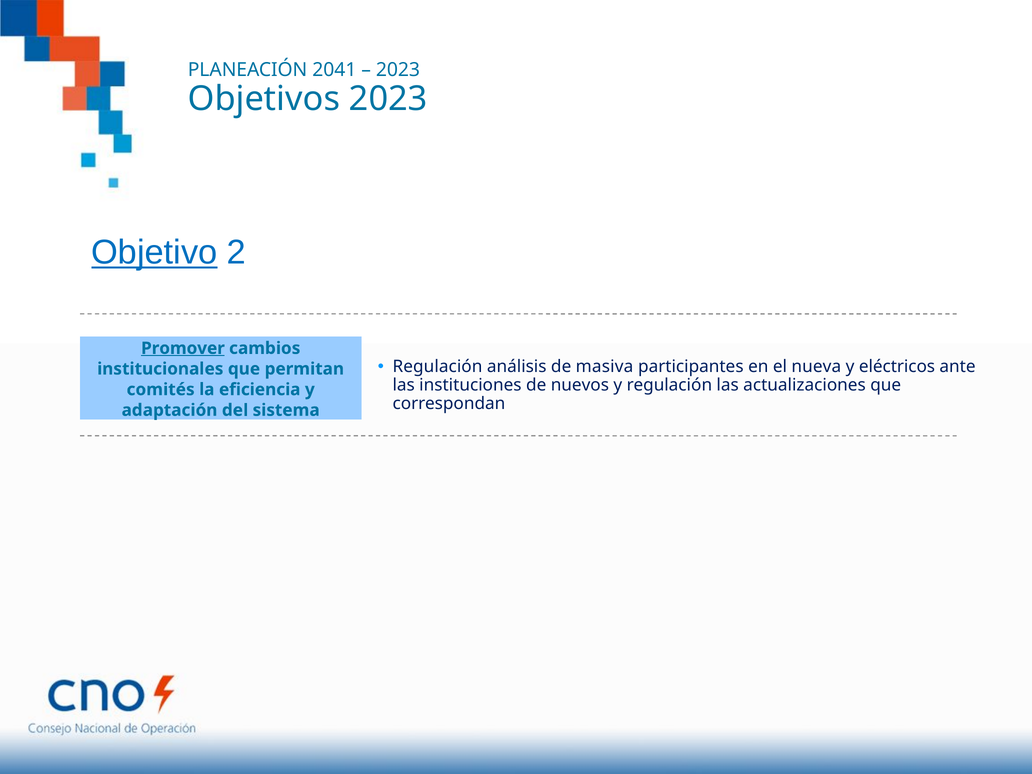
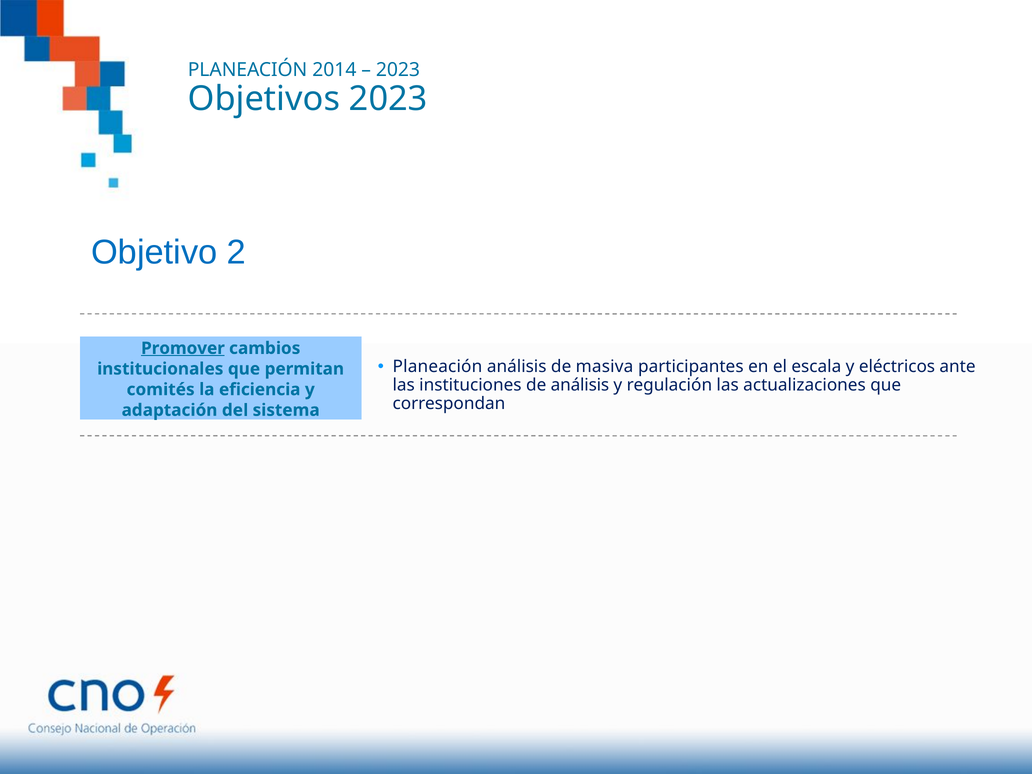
2041: 2041 -> 2014
Objetivo underline: present -> none
Regulación at (438, 367): Regulación -> Planeación
nueva: nueva -> escala
de nuevos: nuevos -> análisis
